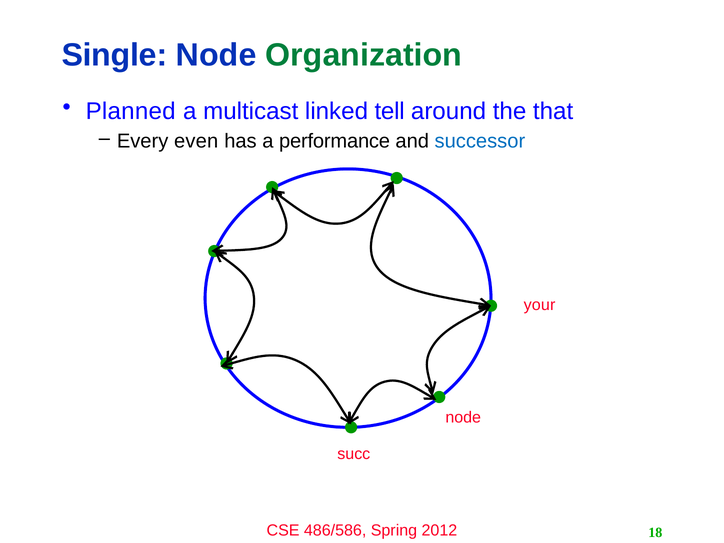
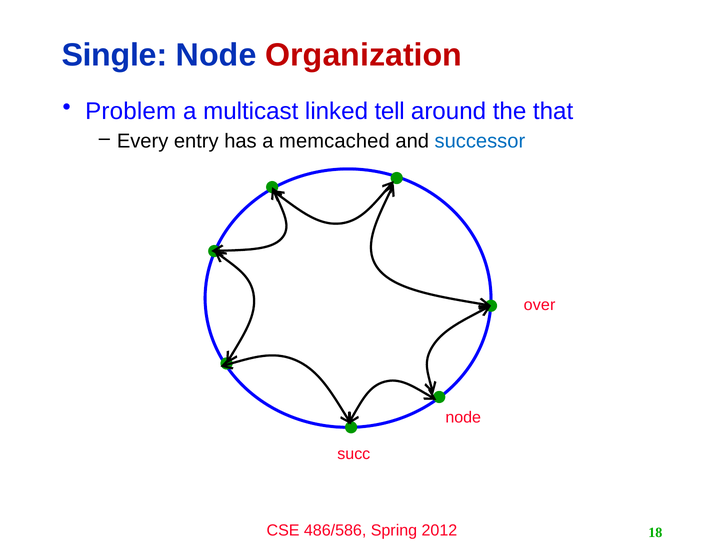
Organization colour: green -> red
Planned: Planned -> Problem
even: even -> entry
performance: performance -> memcached
your: your -> over
